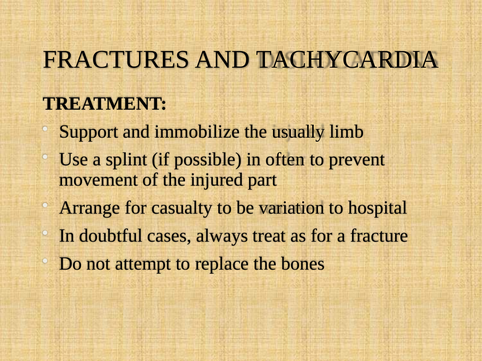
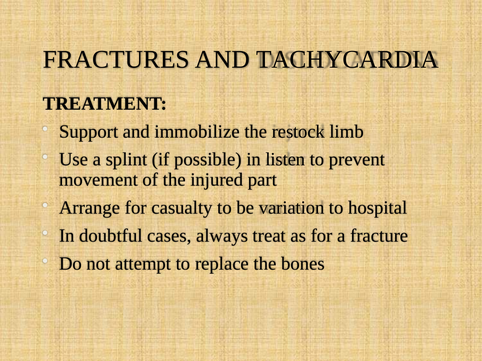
usually: usually -> restock
often: often -> listen
